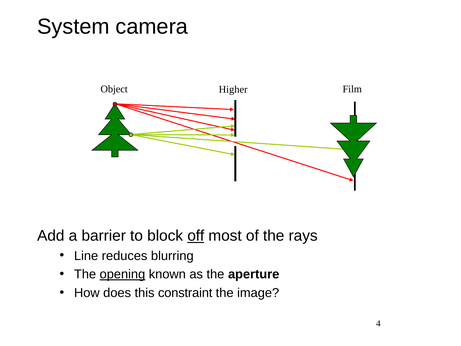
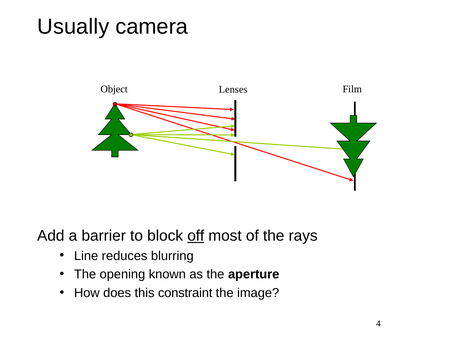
System: System -> Usually
Higher: Higher -> Lenses
opening underline: present -> none
